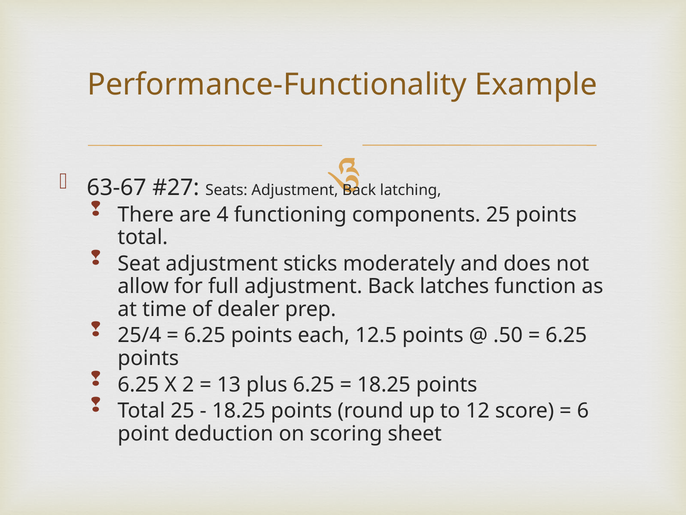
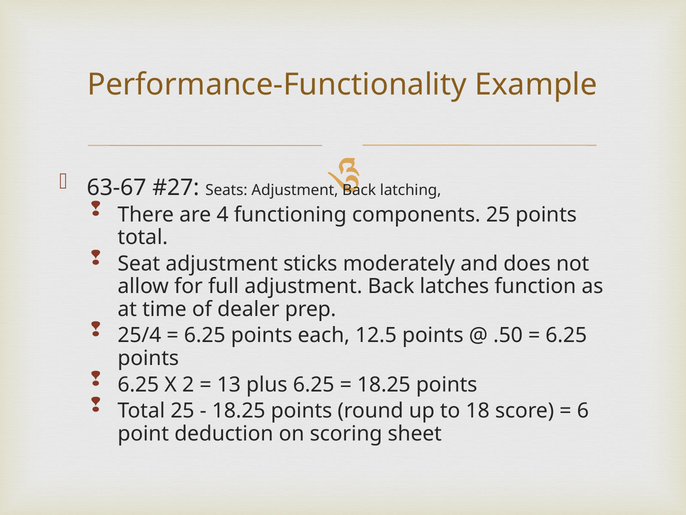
12: 12 -> 18
